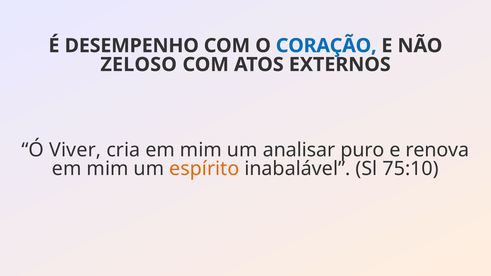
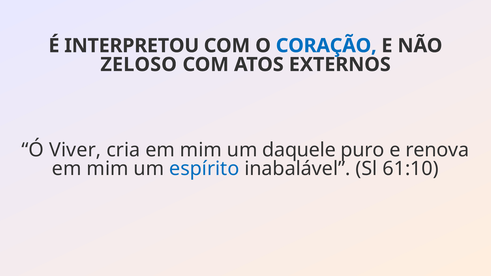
DESEMPENHO: DESEMPENHO -> INTERPRETOU
analisar: analisar -> daquele
espírito colour: orange -> blue
75:10: 75:10 -> 61:10
